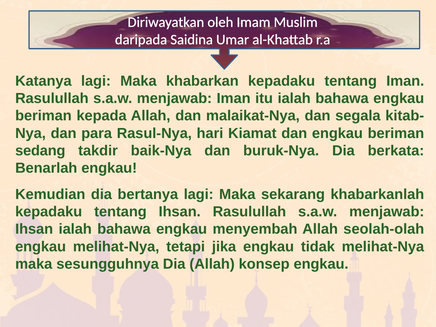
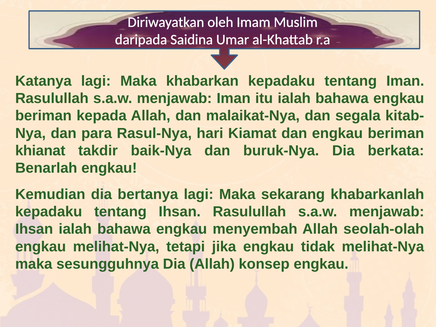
sedang: sedang -> khianat
